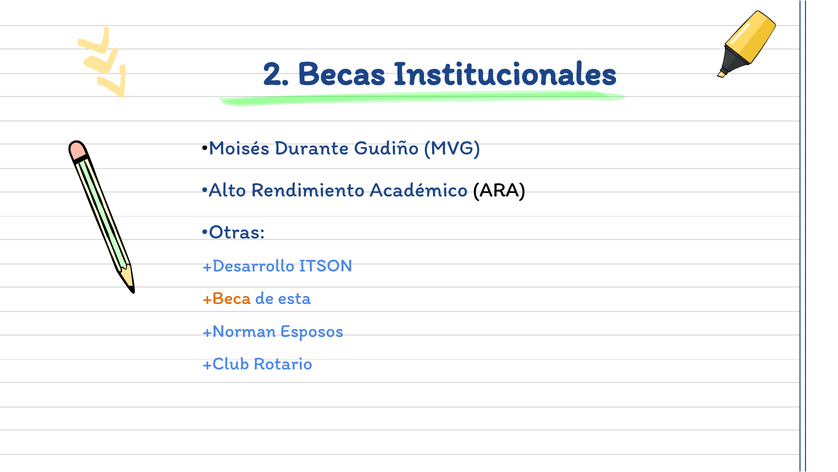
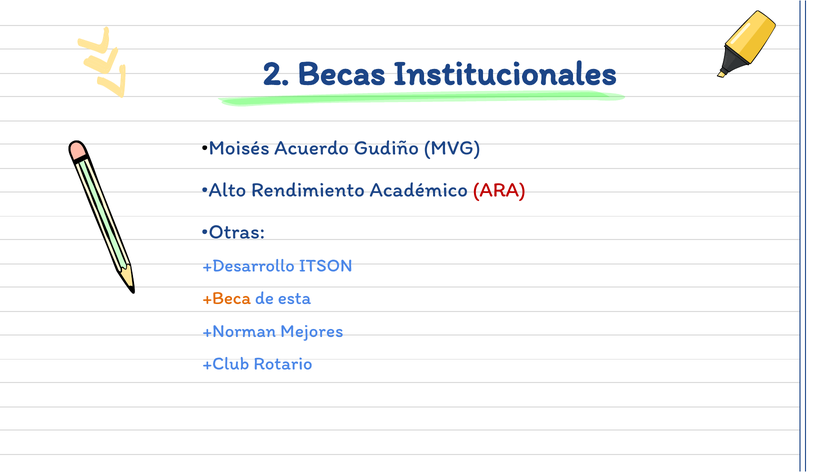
Durante: Durante -> Acuerdo
ARA colour: black -> red
Esposos: Esposos -> Mejores
